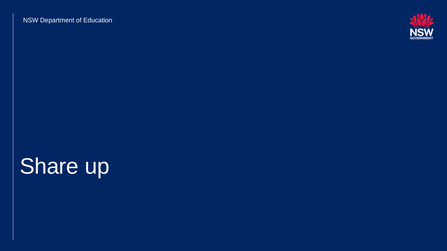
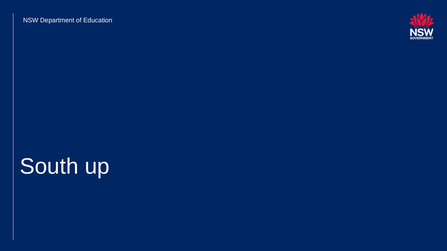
Share: Share -> South
